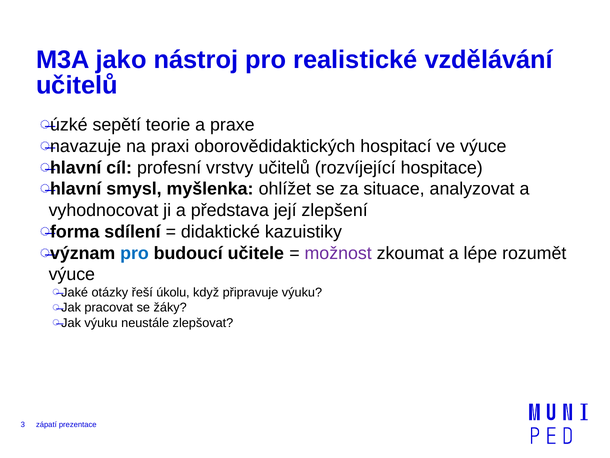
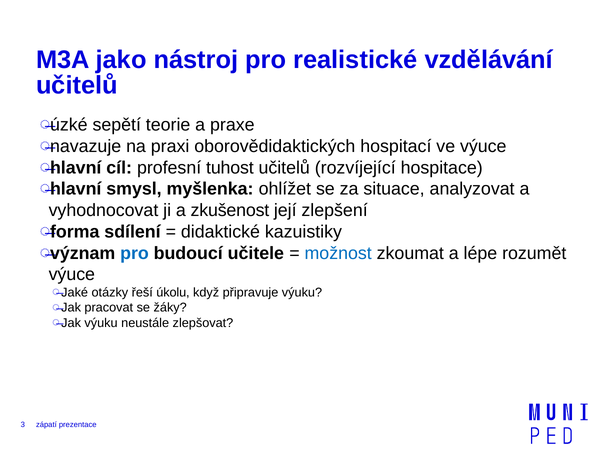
vrstvy: vrstvy -> tuhost
představa: představa -> zkušenost
možnost colour: purple -> blue
